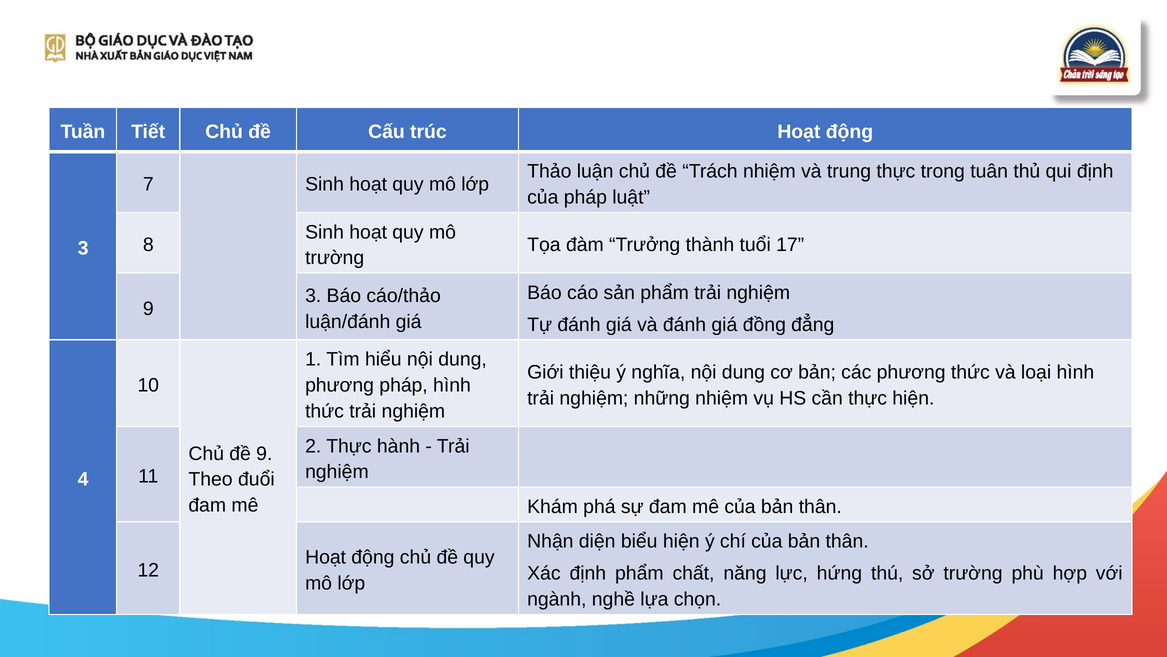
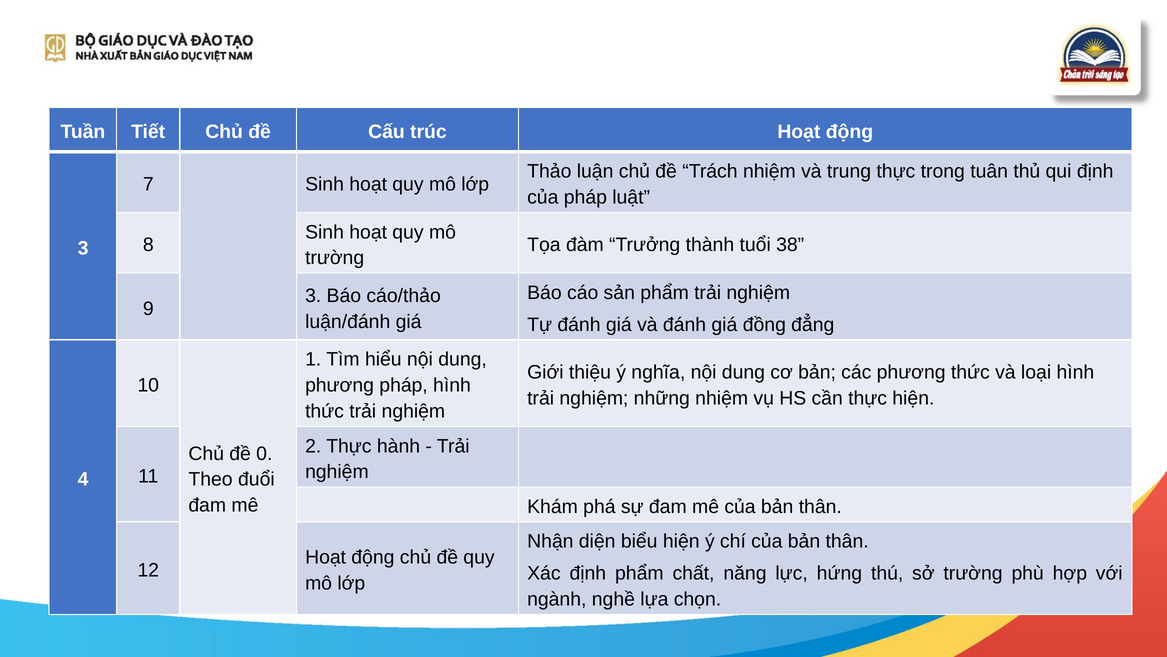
17: 17 -> 38
đề 9: 9 -> 0
